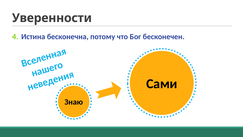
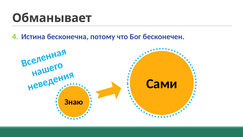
Уверенности: Уверенности -> Обманывает
